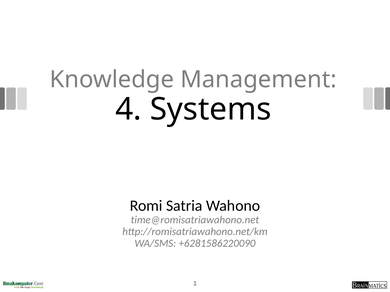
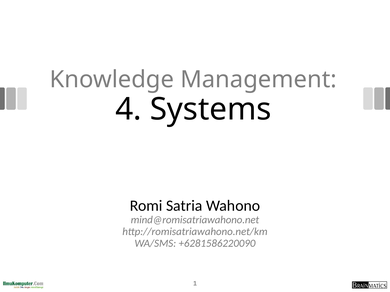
time@romisatriawahono.net: time@romisatriawahono.net -> mind@romisatriawahono.net
